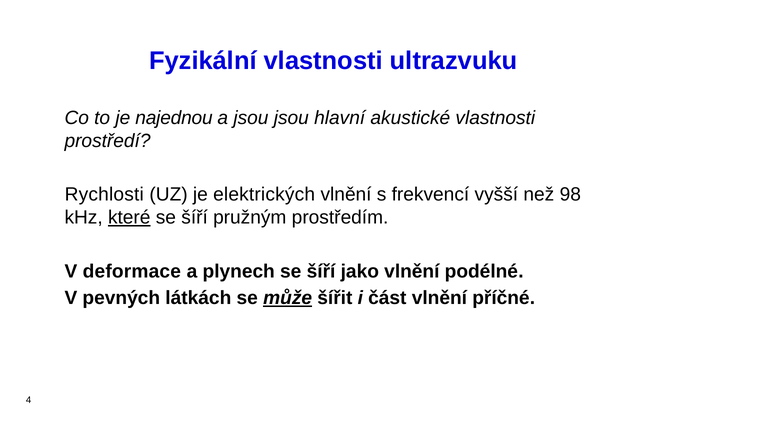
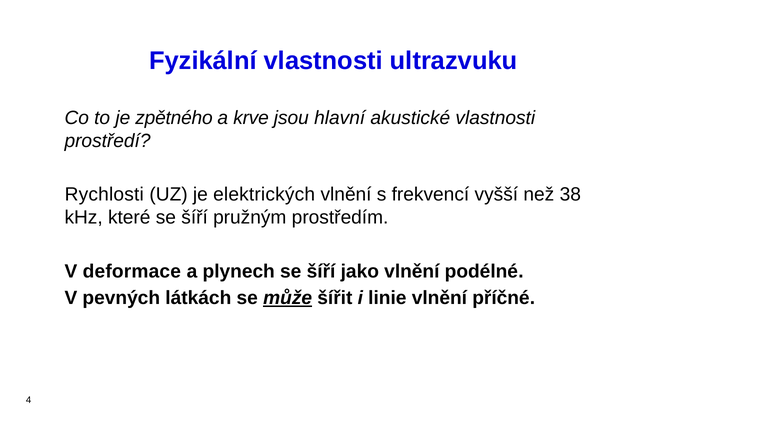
najednou: najednou -> zpětného
a jsou: jsou -> krve
98: 98 -> 38
které underline: present -> none
část: část -> linie
